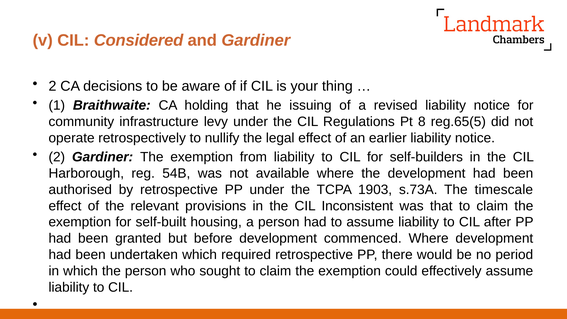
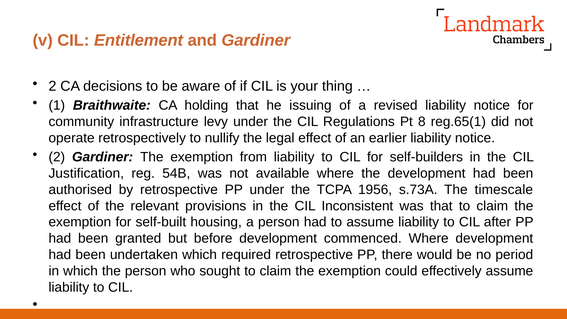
Considered: Considered -> Entitlement
reg.65(5: reg.65(5 -> reg.65(1
Harborough: Harborough -> Justification
1903: 1903 -> 1956
